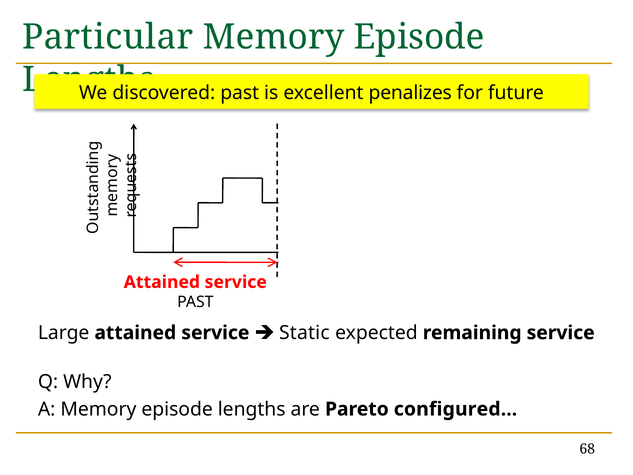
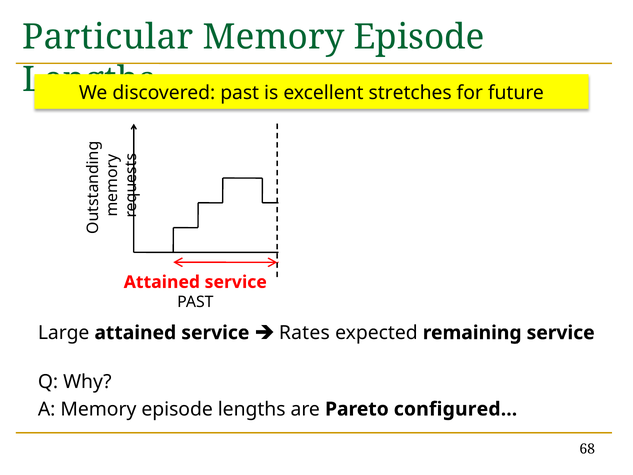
penalizes: penalizes -> stretches
Static: Static -> Rates
